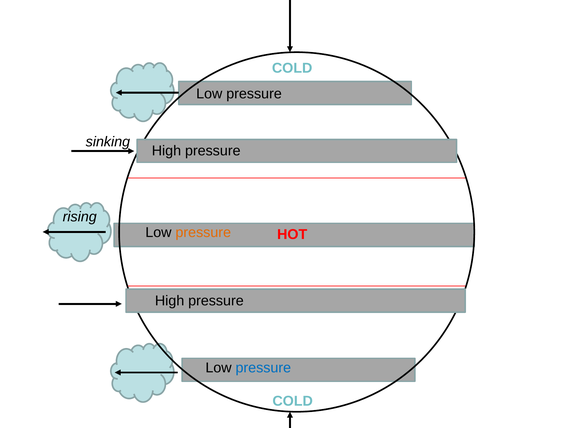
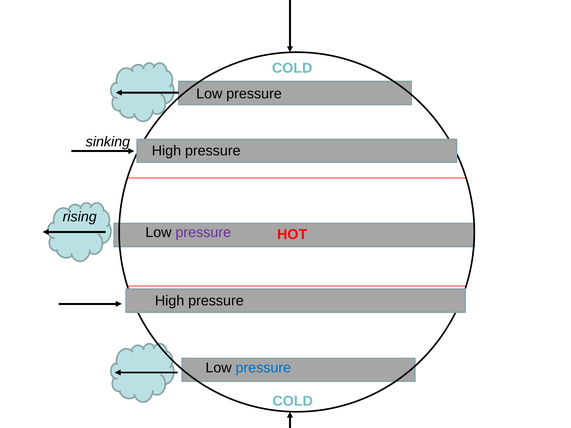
pressure at (203, 233) colour: orange -> purple
